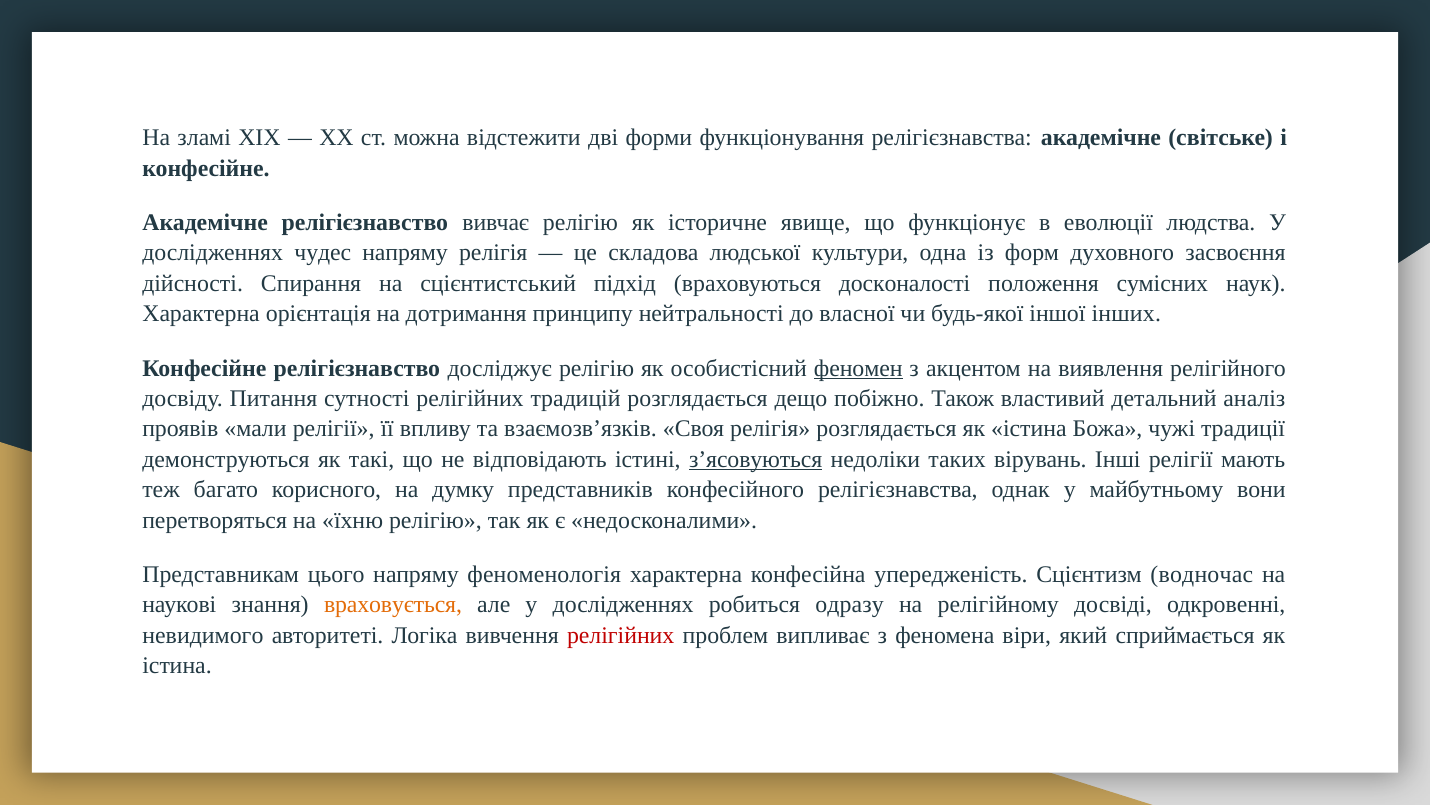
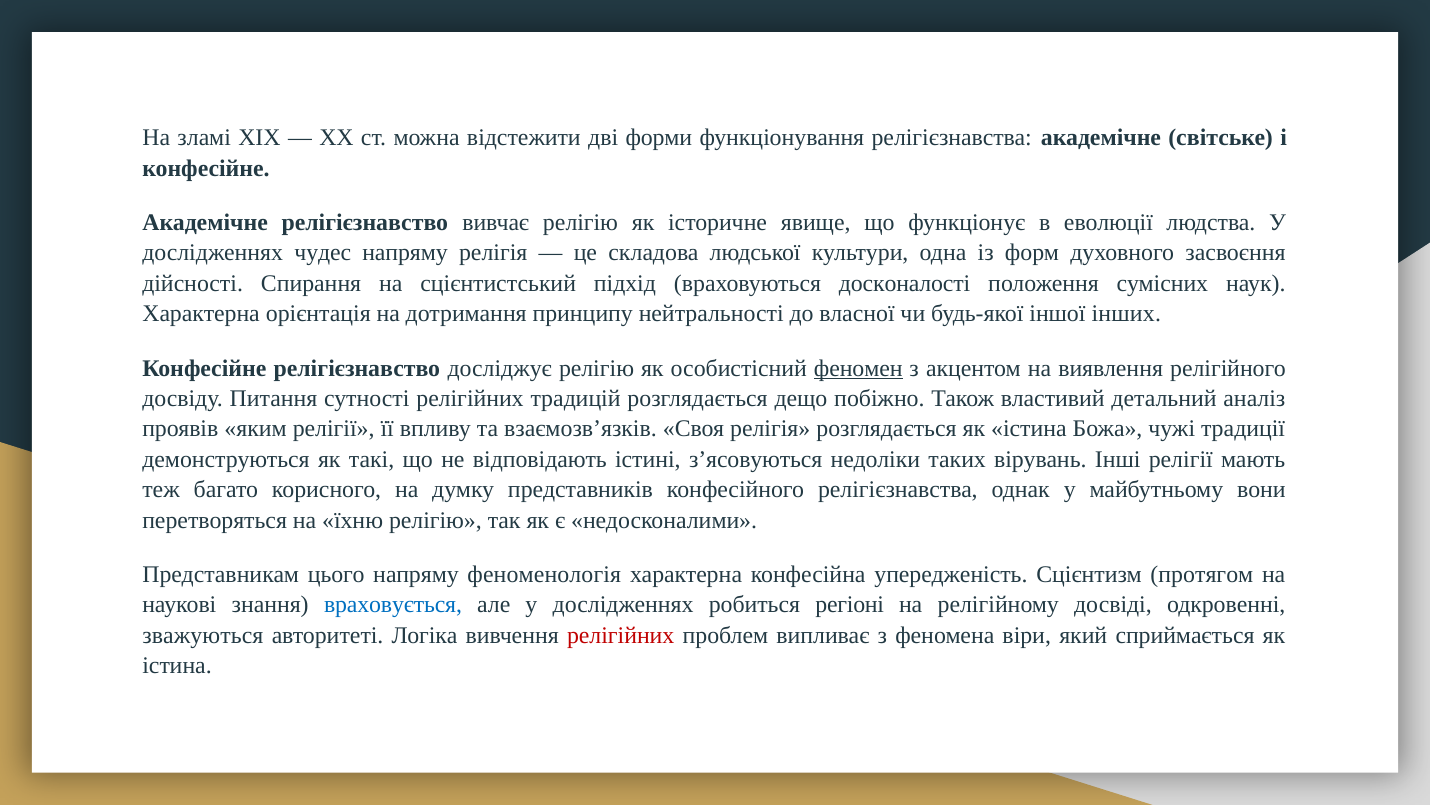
мали: мали -> яким
з’ясовуються underline: present -> none
водночас: водночас -> протягом
враховується colour: orange -> blue
одразу: одразу -> регіоні
невидимого: невидимого -> зважуються
